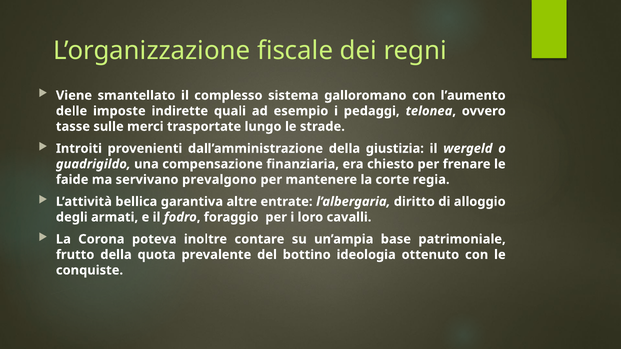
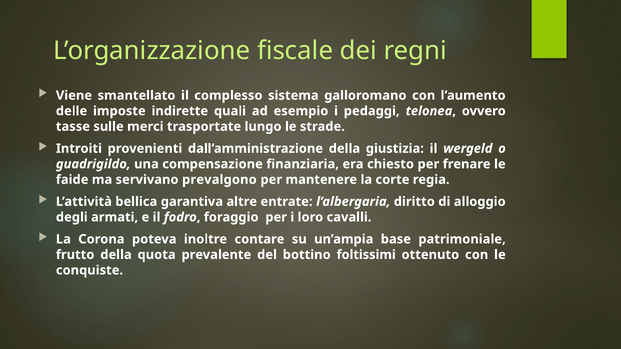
ideologia: ideologia -> foltissimi
